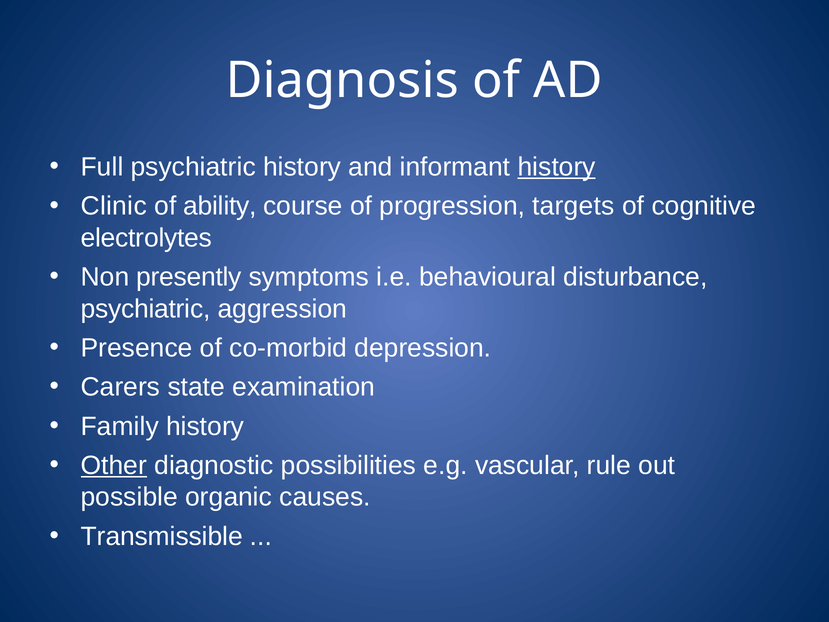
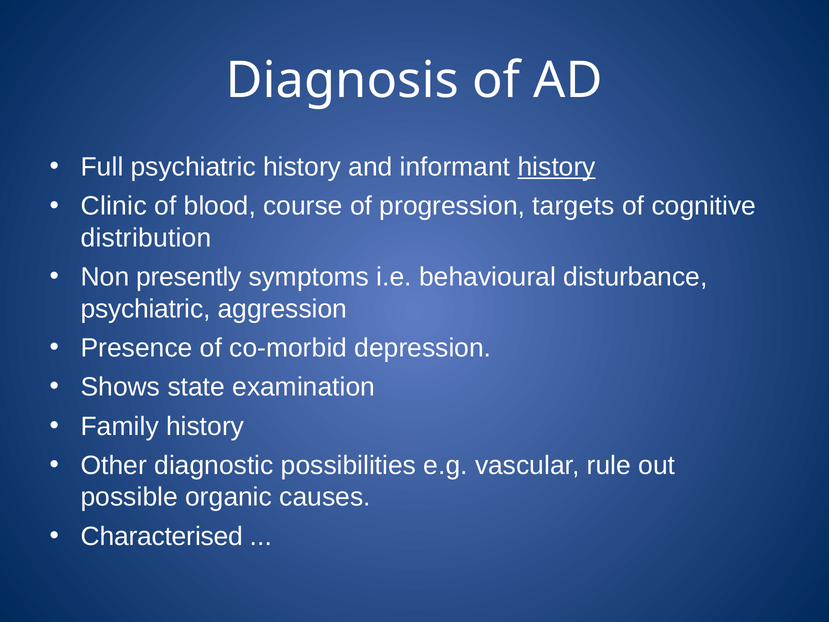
ability: ability -> blood
electrolytes: electrolytes -> distribution
Carers: Carers -> Shows
Other underline: present -> none
Transmissible: Transmissible -> Characterised
